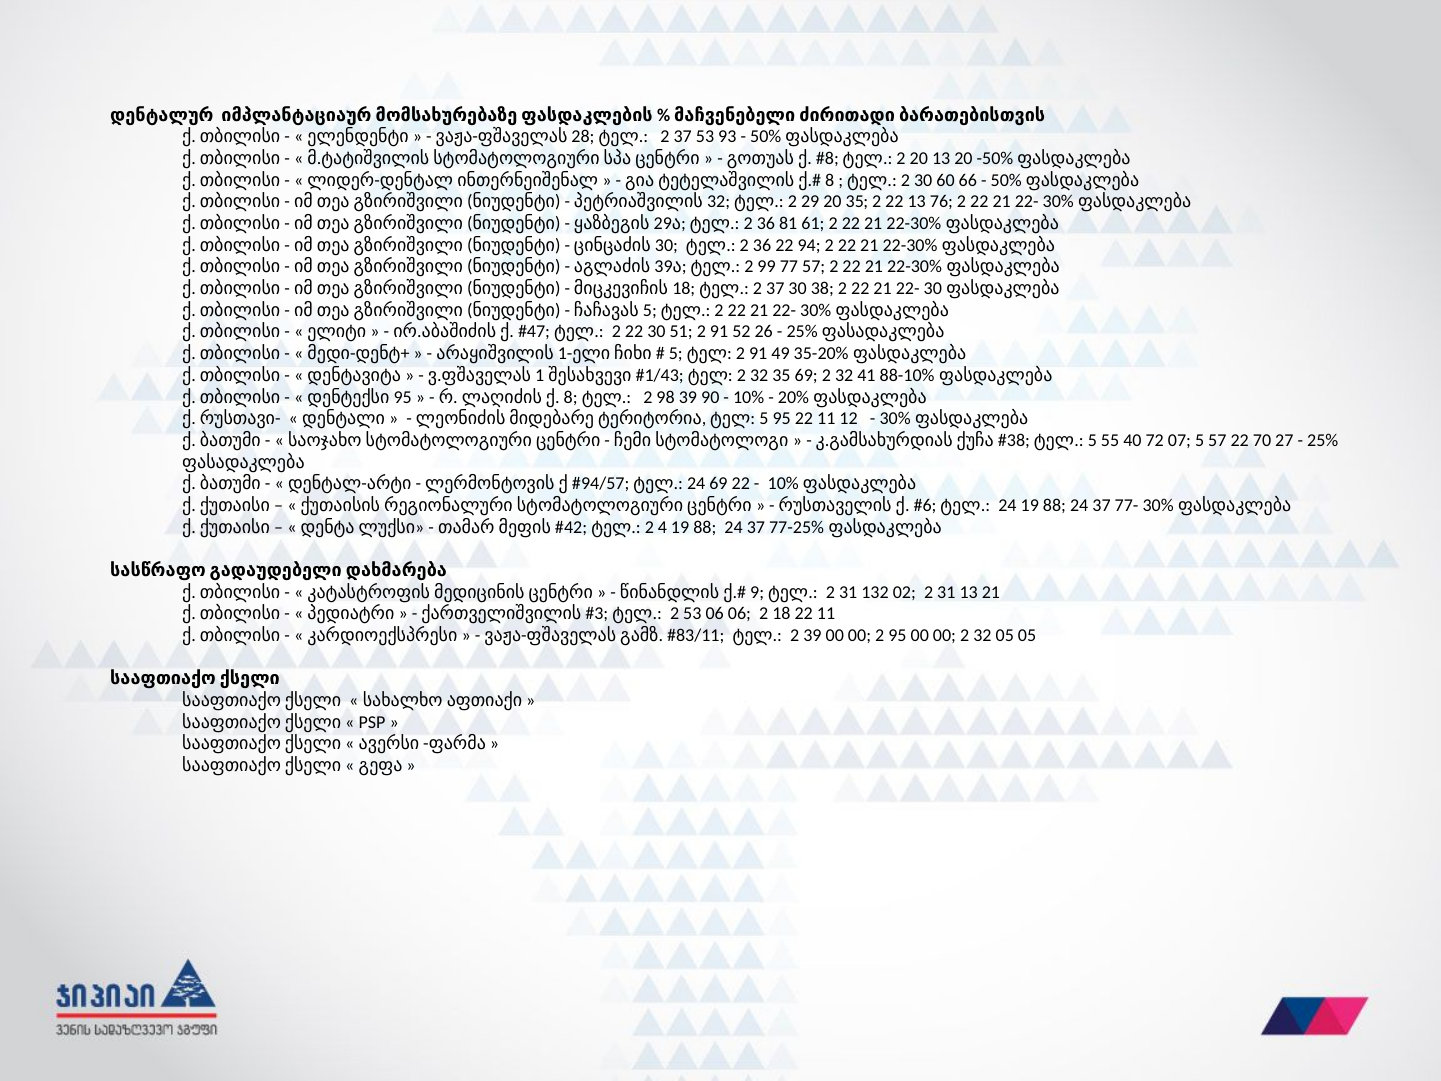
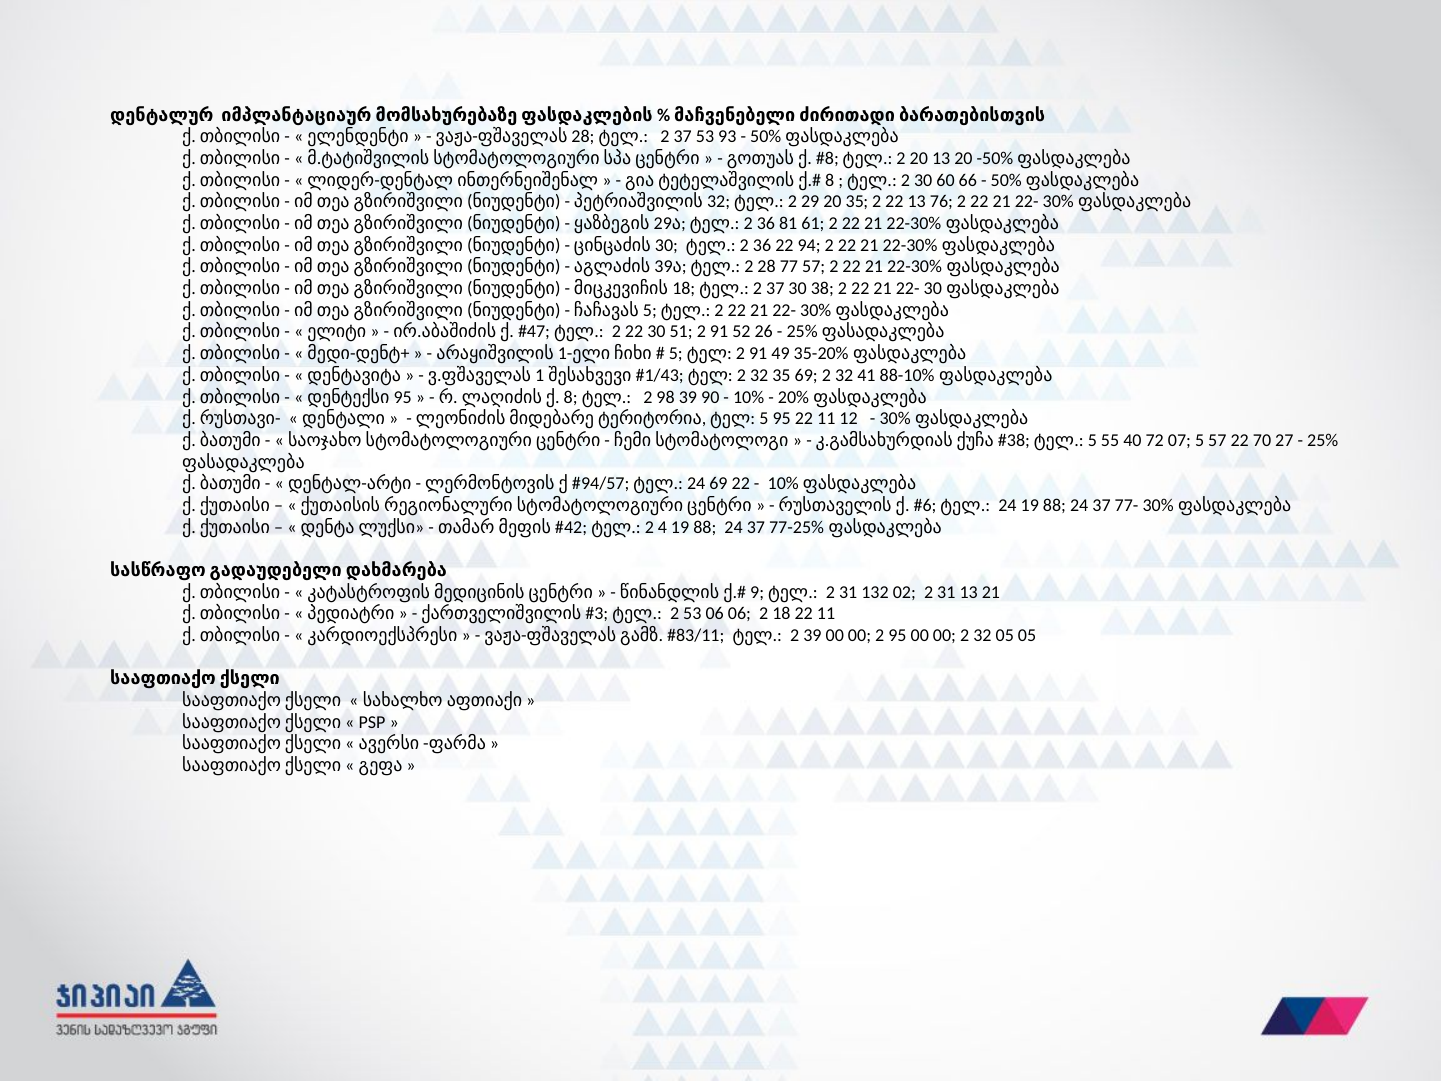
2 99: 99 -> 28
